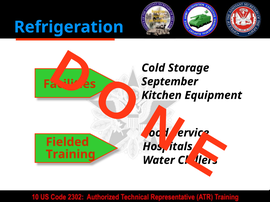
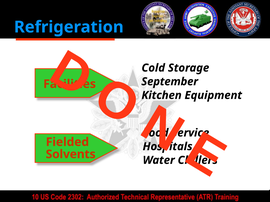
Training: Training -> Solvents
